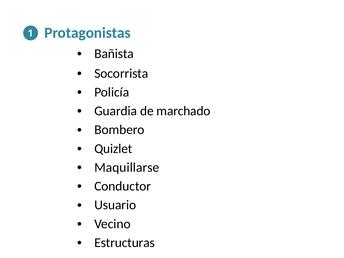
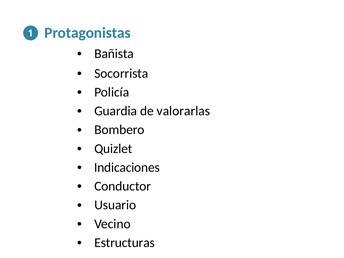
marchado: marchado -> valorarlas
Maquillarse: Maquillarse -> Indicaciones
